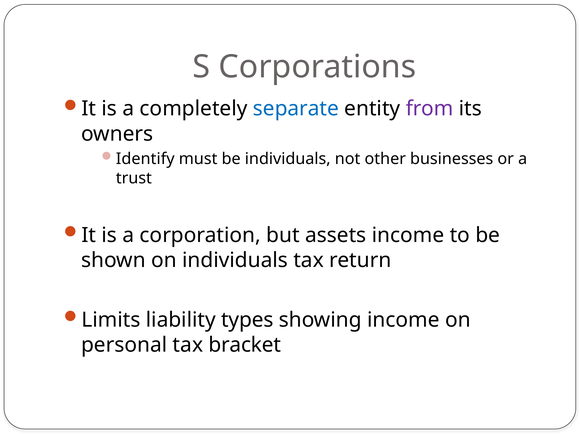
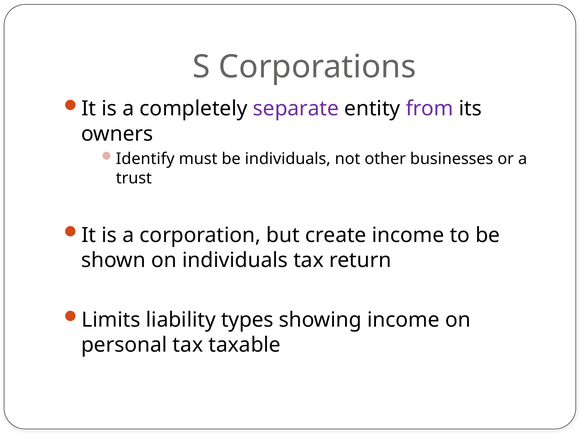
separate colour: blue -> purple
assets: assets -> create
bracket: bracket -> taxable
